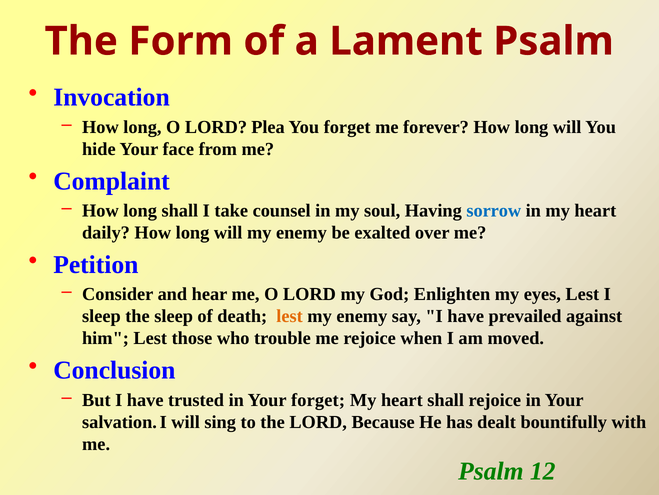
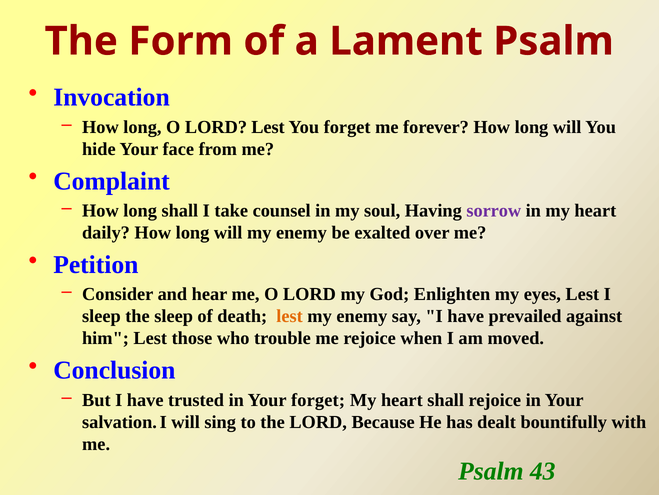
LORD Plea: Plea -> Lest
sorrow colour: blue -> purple
12: 12 -> 43
